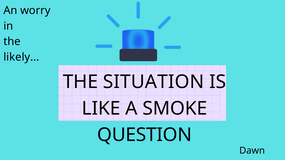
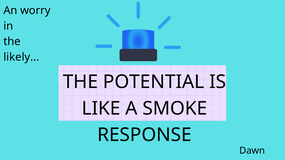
SITUATION: SITUATION -> POTENTIAL
QUESTION: QUESTION -> RESPONSE
